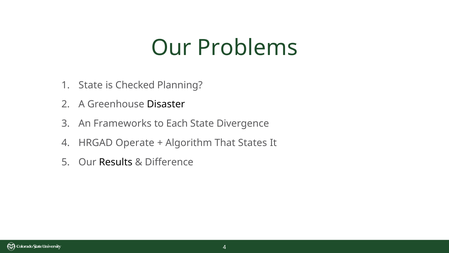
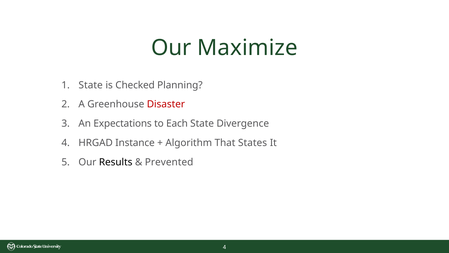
Problems: Problems -> Maximize
Disaster colour: black -> red
Frameworks: Frameworks -> Expectations
Operate: Operate -> Instance
Difference: Difference -> Prevented
